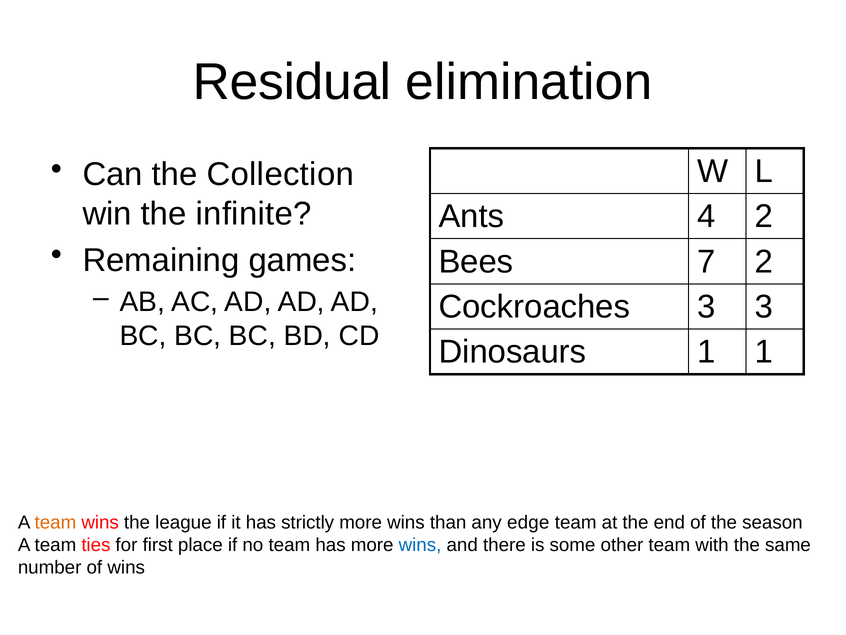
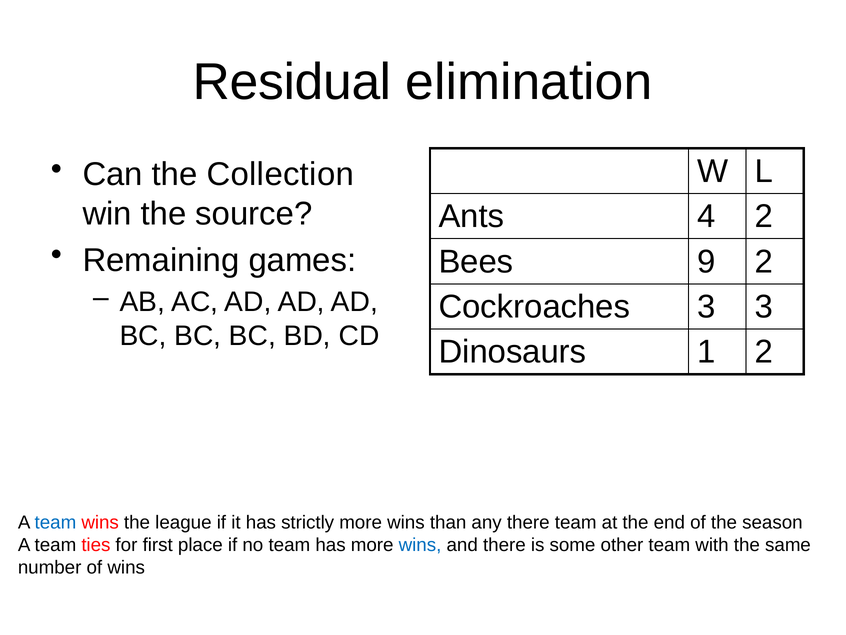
infinite: infinite -> source
7: 7 -> 9
1 1: 1 -> 2
team at (55, 522) colour: orange -> blue
any edge: edge -> there
